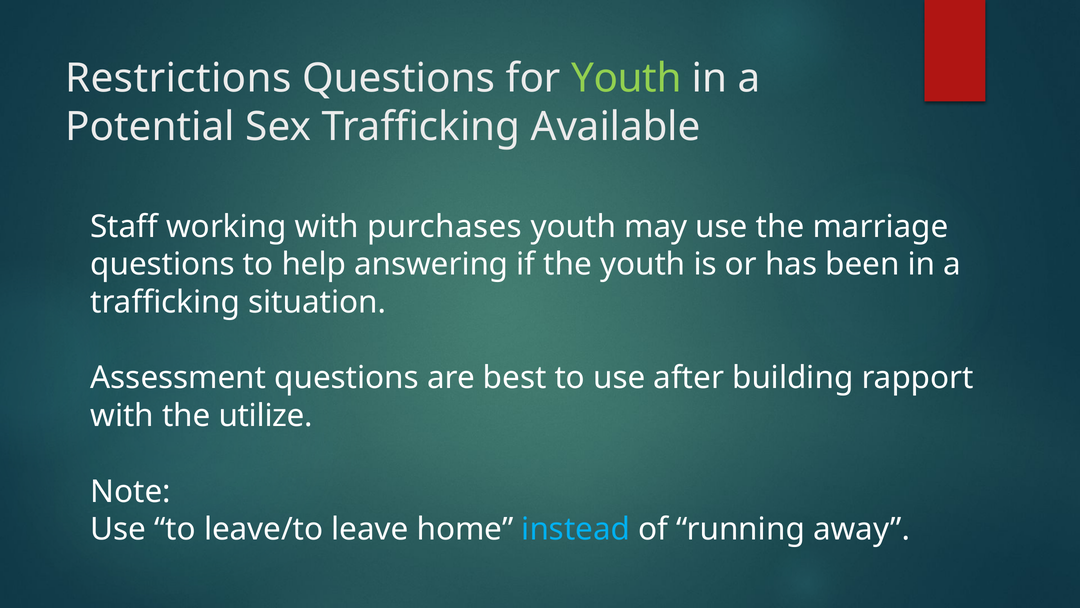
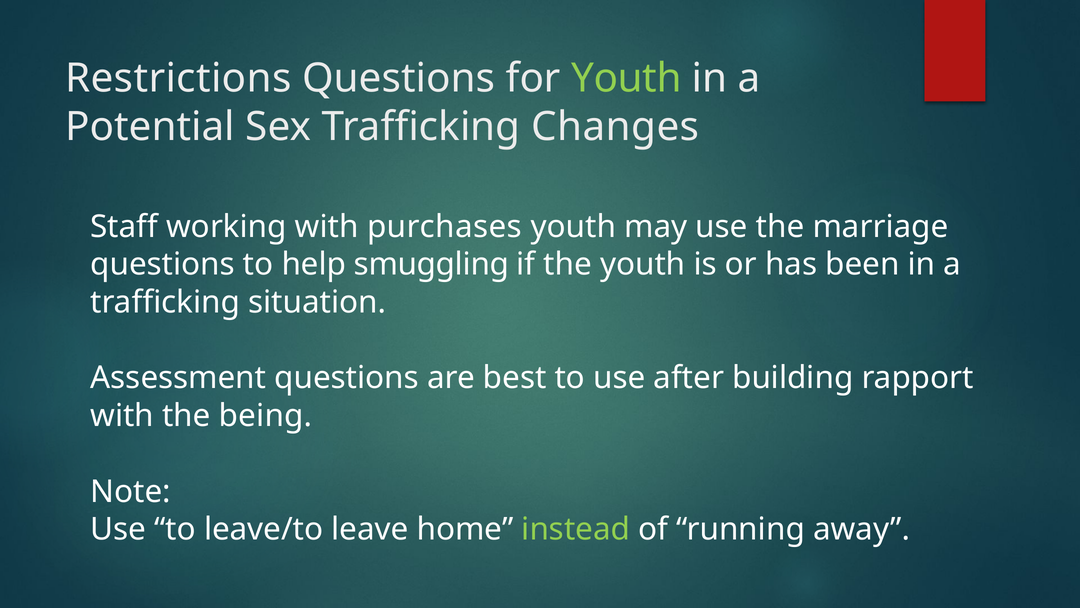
Available: Available -> Changes
answering: answering -> smuggling
utilize: utilize -> being
instead colour: light blue -> light green
